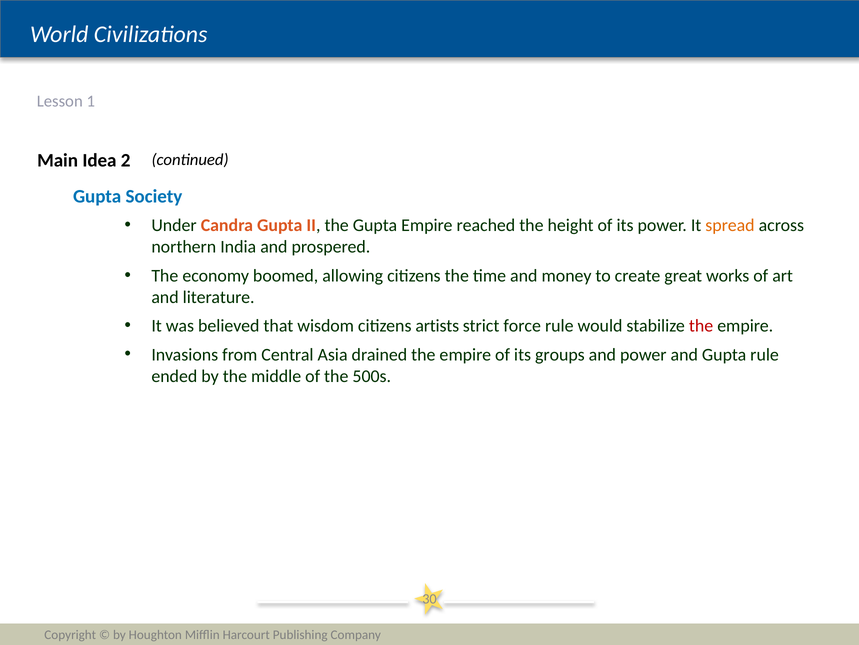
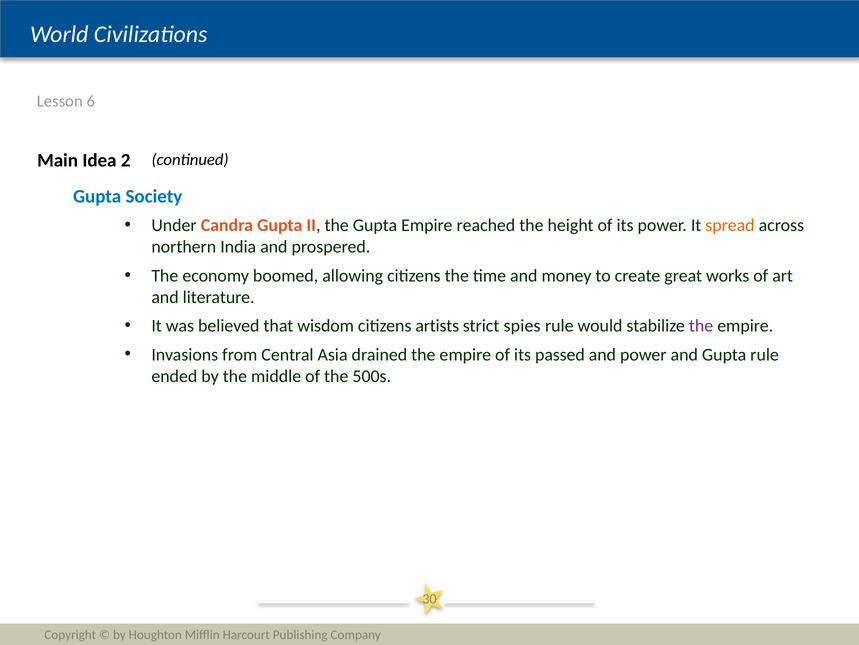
1: 1 -> 6
force: force -> spies
the at (701, 326) colour: red -> purple
groups: groups -> passed
